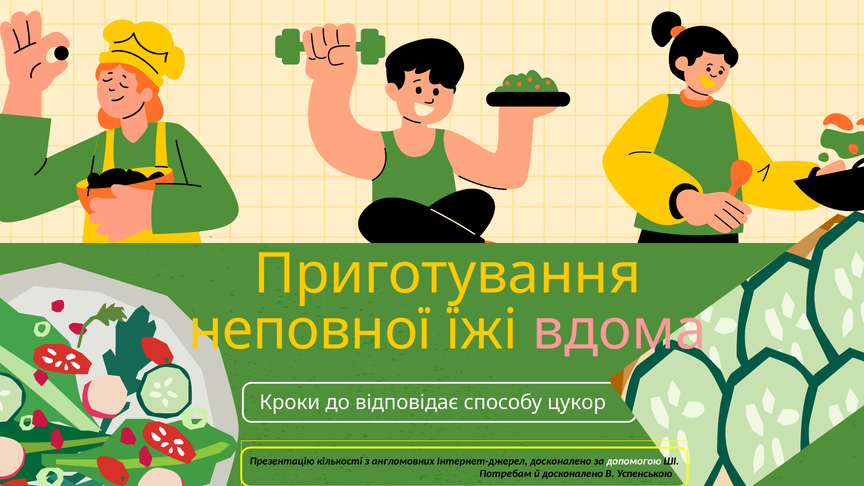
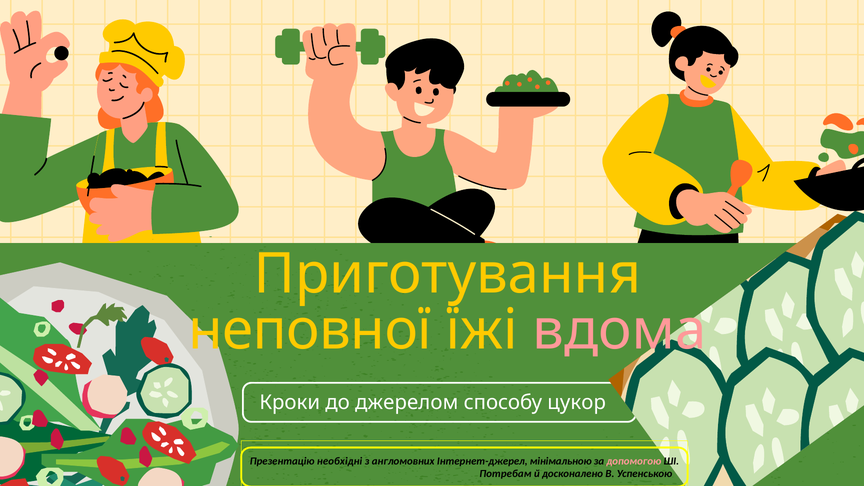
відповідає: відповідає -> джерелом
кількості: кількості -> необхідні
Інтернет-джерел досконалено: досконалено -> мінімальною
допомогою colour: white -> pink
